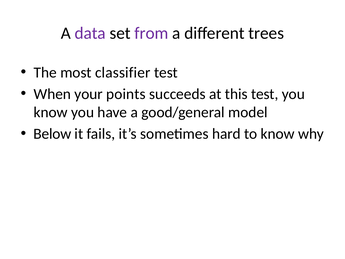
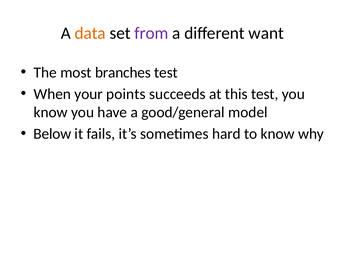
data colour: purple -> orange
trees: trees -> want
classifier: classifier -> branches
